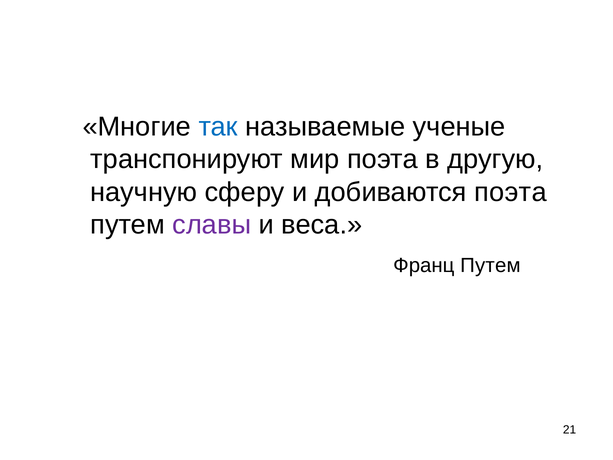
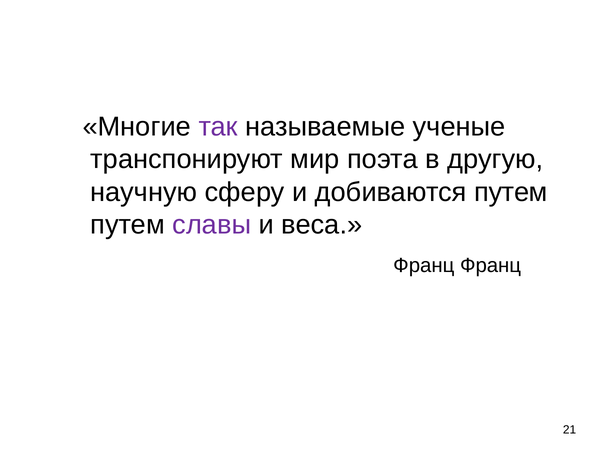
так colour: blue -> purple
добиваются поэта: поэта -> путем
Франц Путем: Путем -> Франц
